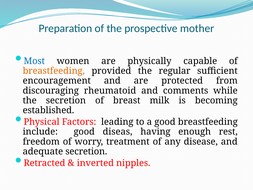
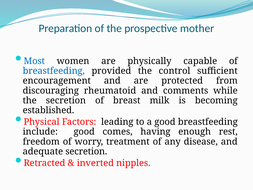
breastfeeding at (54, 71) colour: orange -> blue
regular: regular -> control
diseas: diseas -> comes
